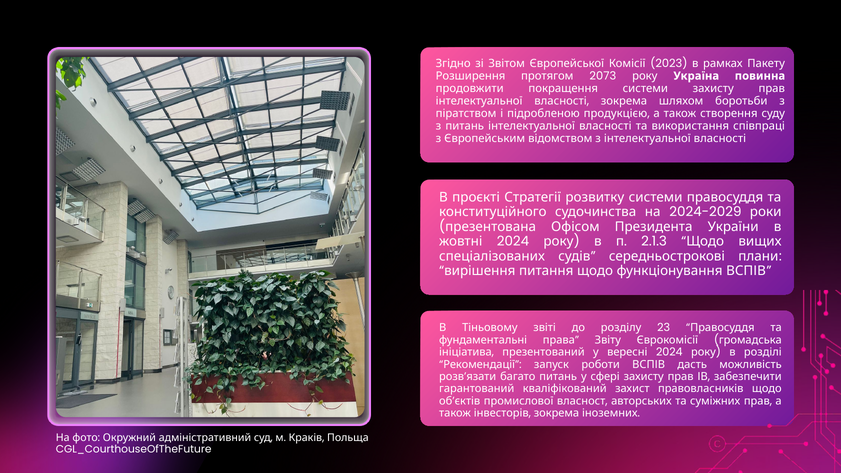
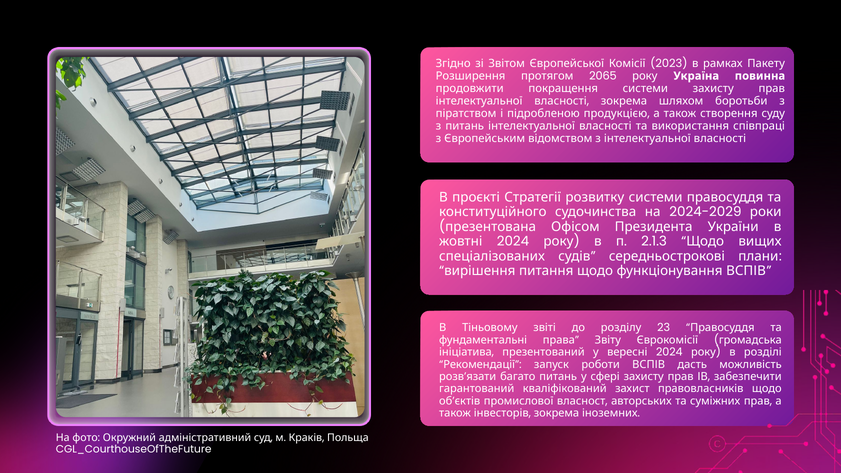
2073: 2073 -> 2065
